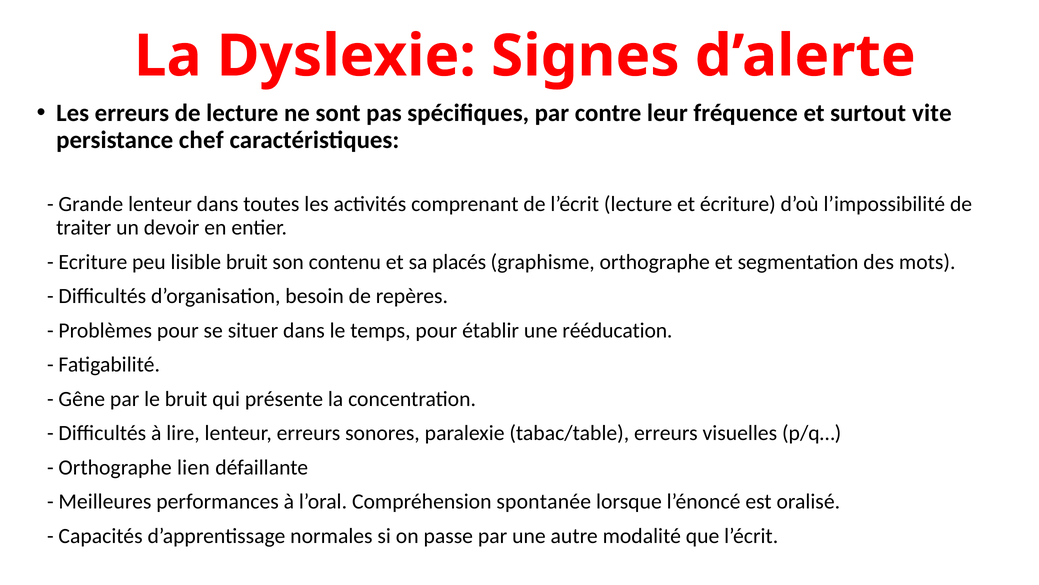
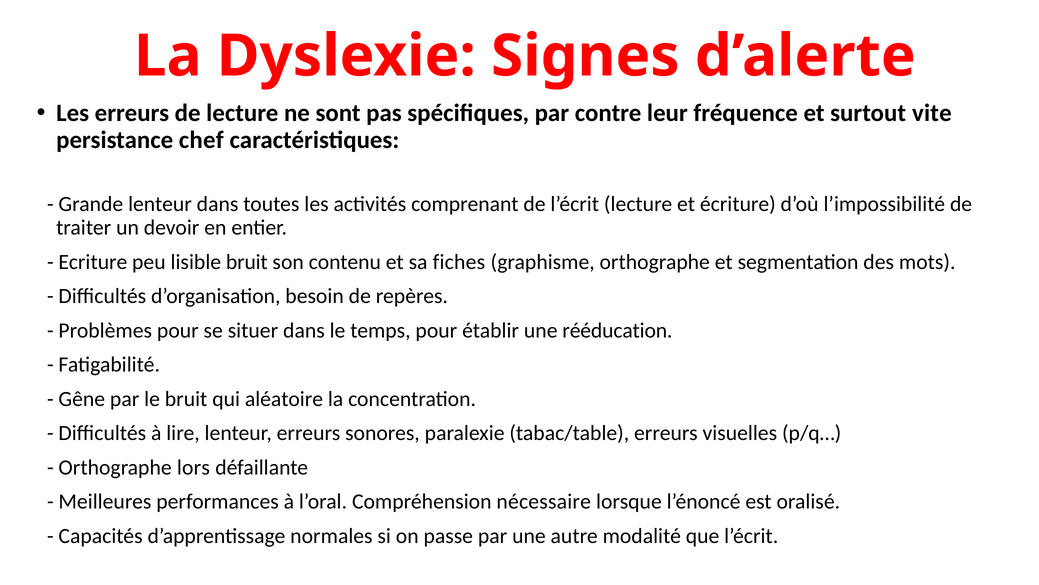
placés: placés -> fiches
présente: présente -> aléatoire
lien: lien -> lors
spontanée: spontanée -> nécessaire
